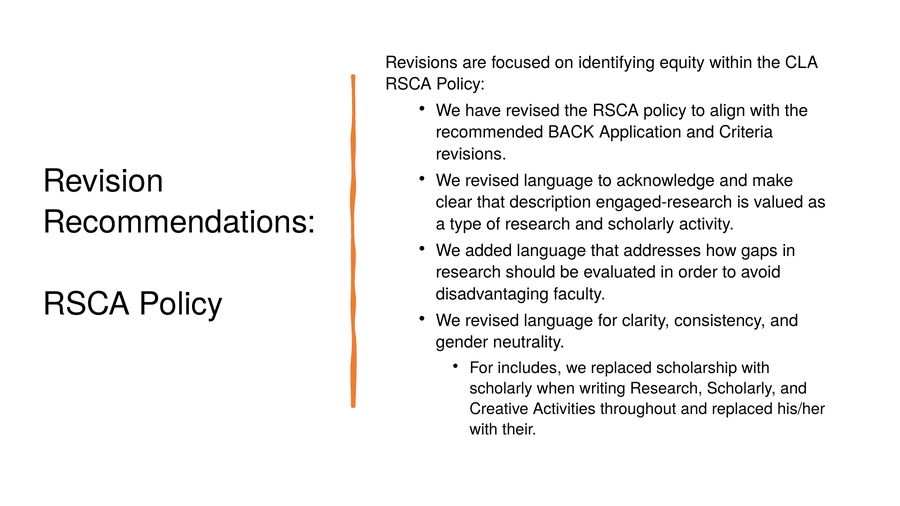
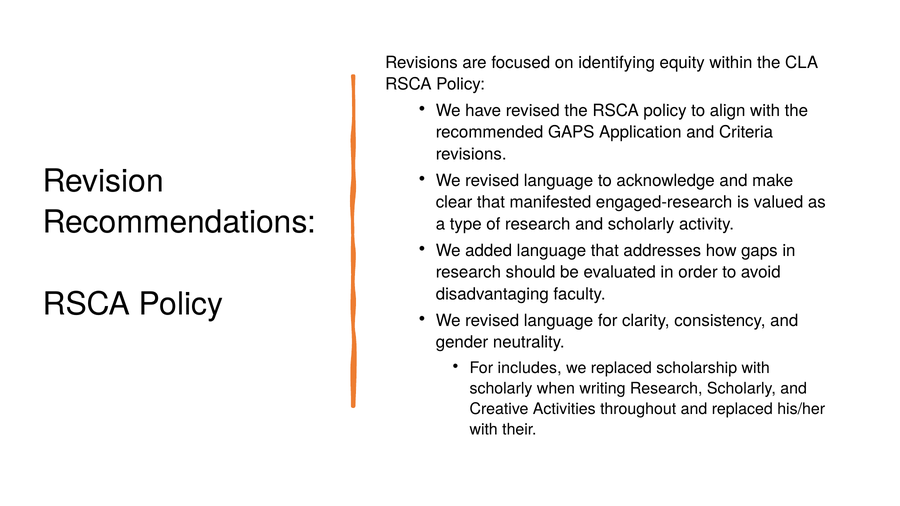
recommended BACK: BACK -> GAPS
description: description -> manifested
